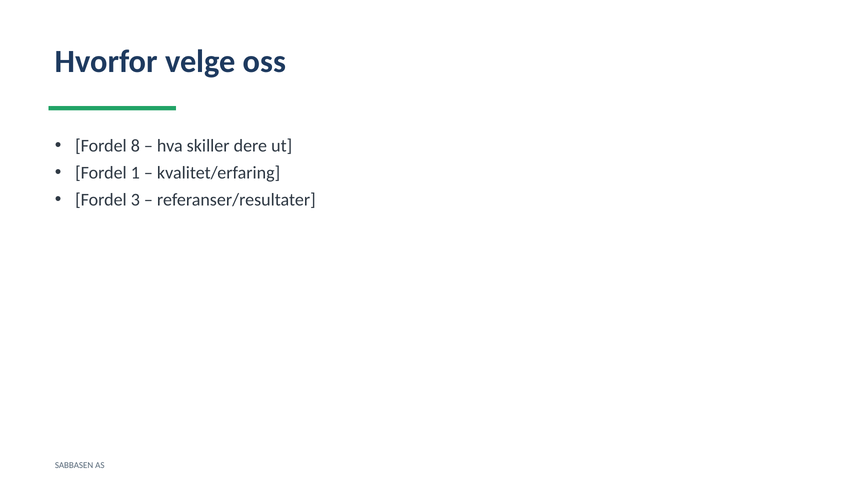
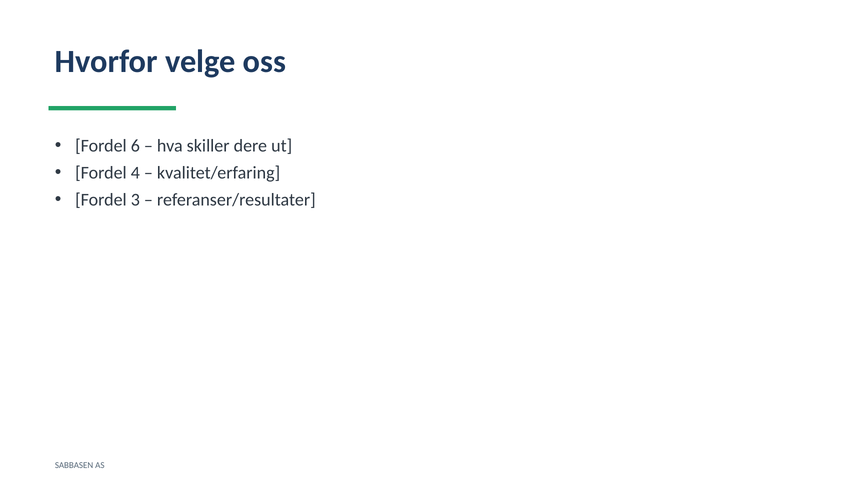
8: 8 -> 6
1: 1 -> 4
